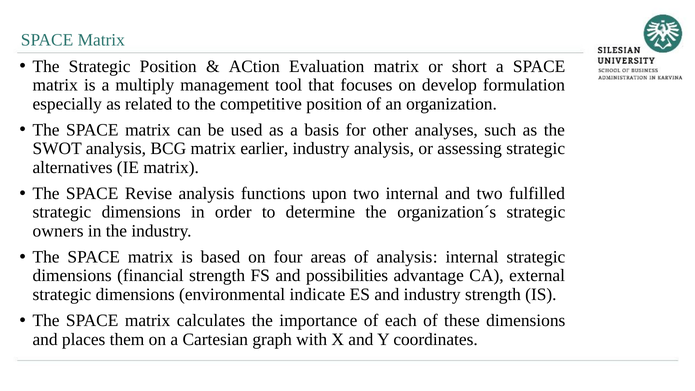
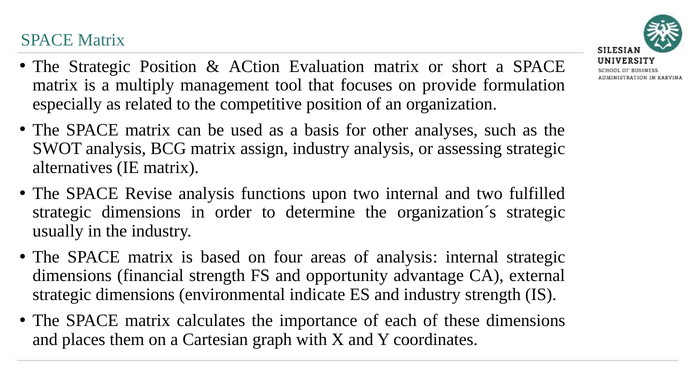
develop: develop -> provide
earlier: earlier -> assign
owners: owners -> usually
possibilities: possibilities -> opportunity
